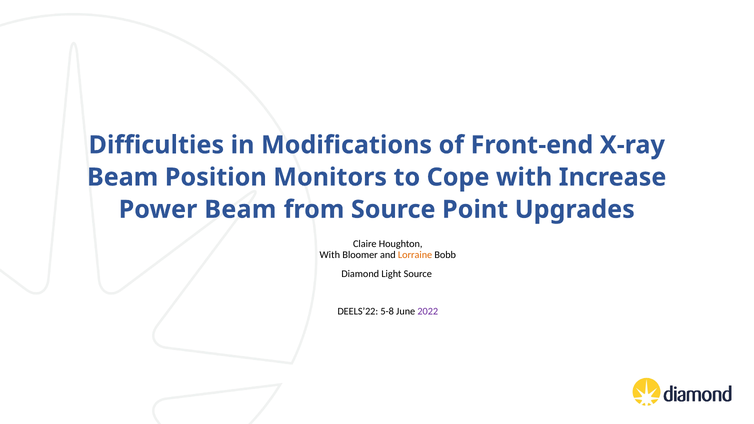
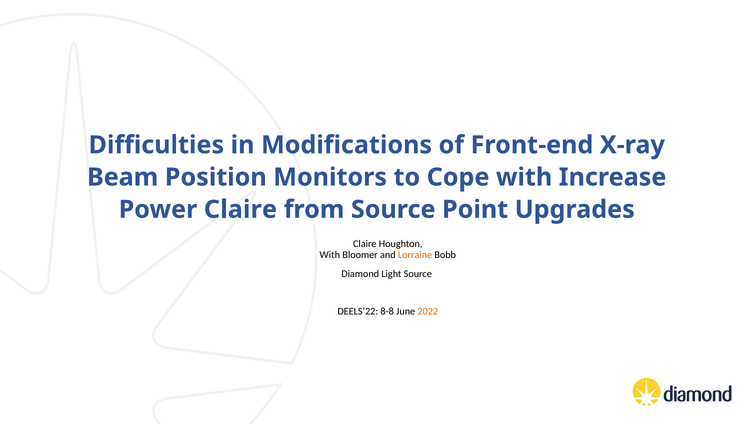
Power Beam: Beam -> Claire
5-8: 5-8 -> 8-8
2022 colour: purple -> orange
